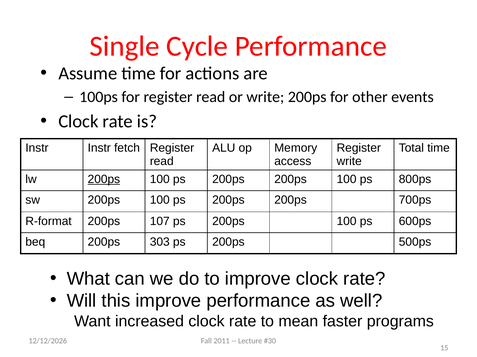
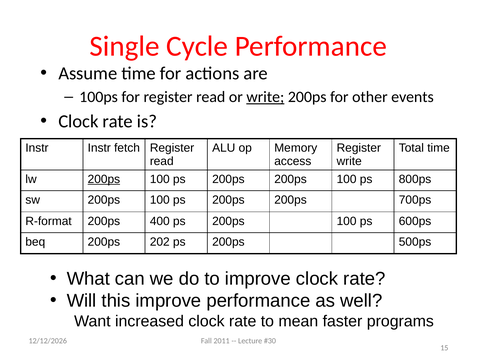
write at (265, 97) underline: none -> present
107: 107 -> 400
303: 303 -> 202
